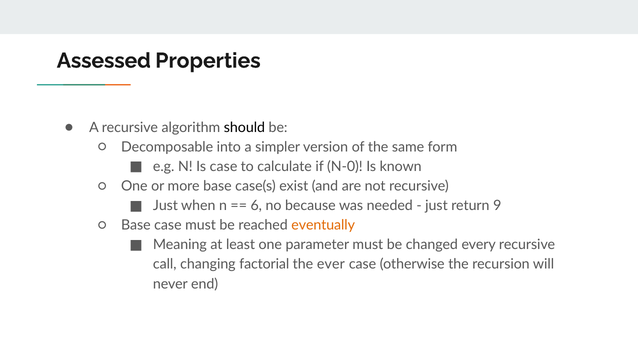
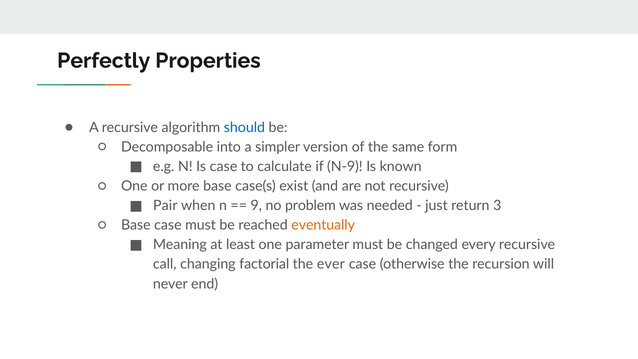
Assessed: Assessed -> Perfectly
should colour: black -> blue
N-0: N-0 -> N-9
Just at (165, 206): Just -> Pair
6: 6 -> 9
because: because -> problem
9: 9 -> 3
